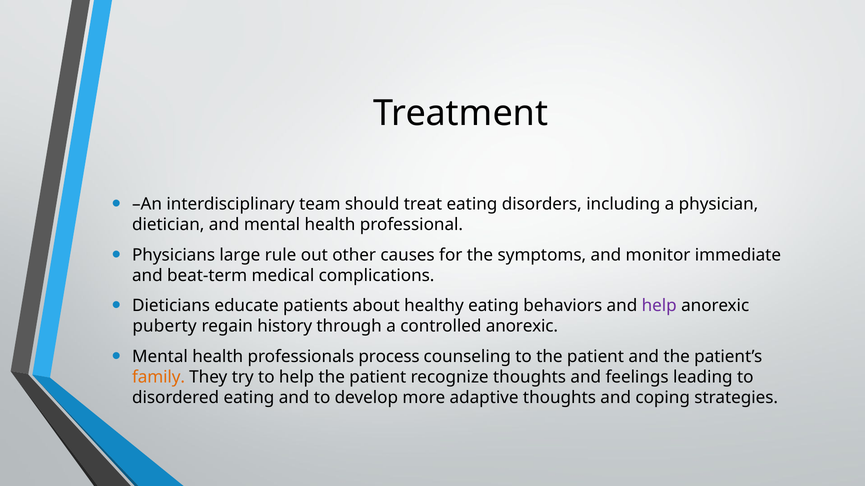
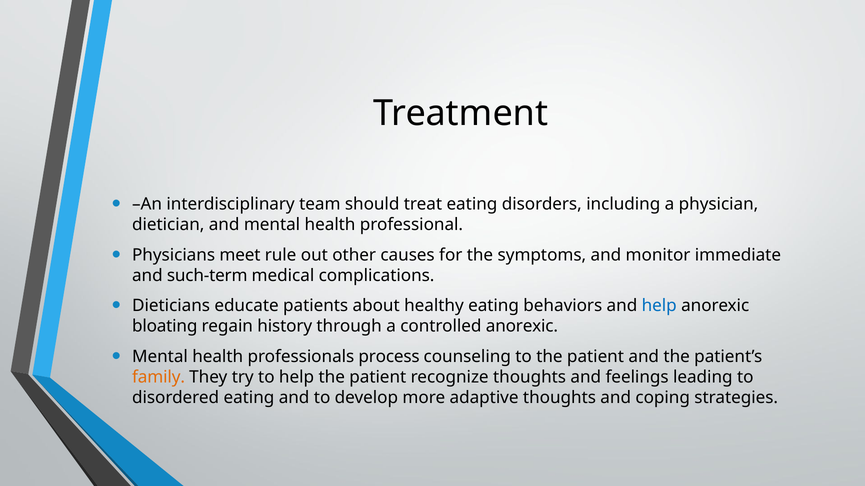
large: large -> meet
beat-term: beat-term -> such-term
help at (659, 306) colour: purple -> blue
puberty: puberty -> bloating
